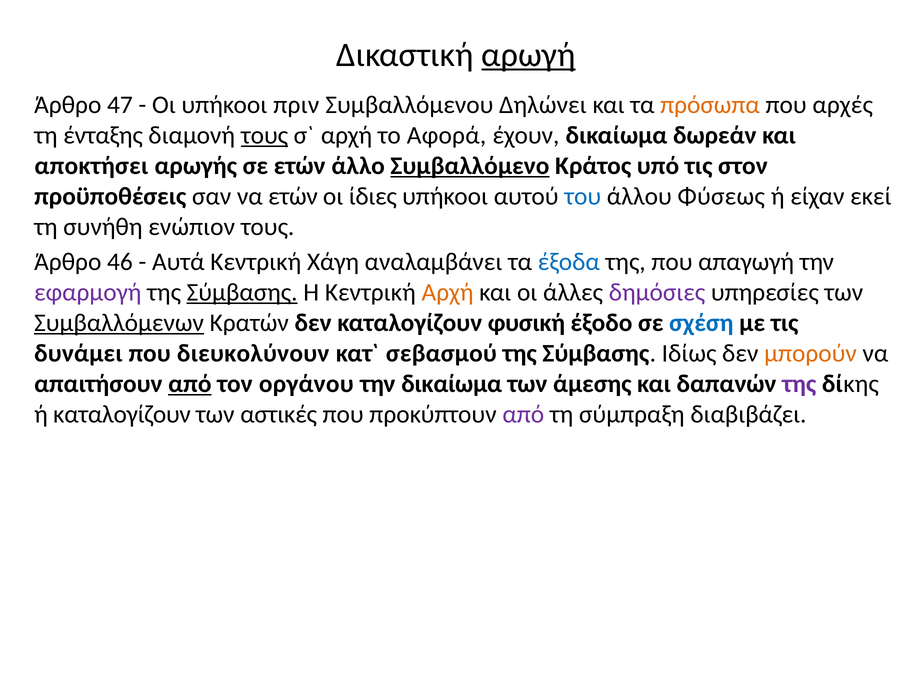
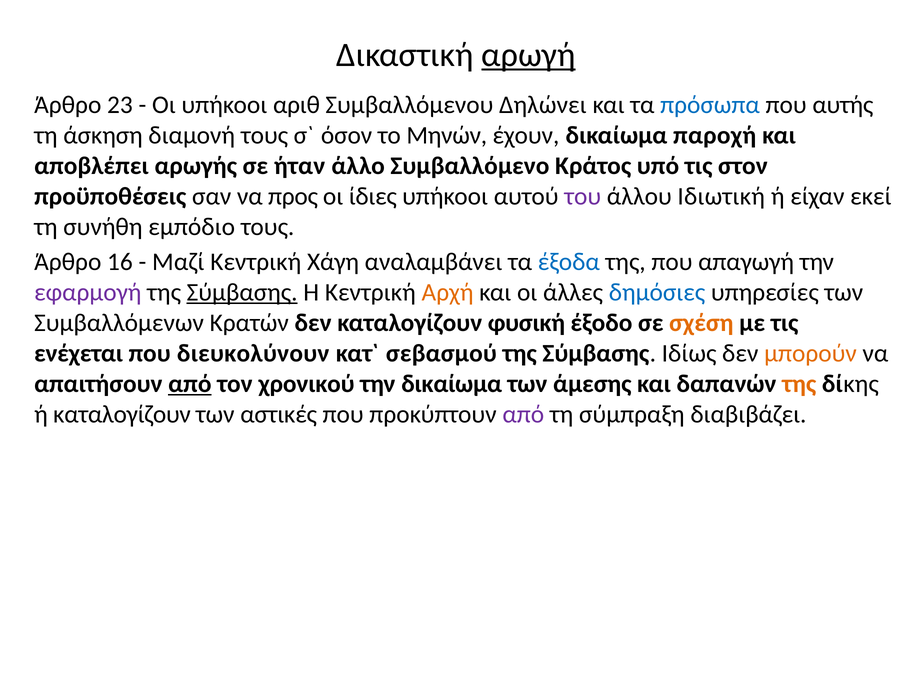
47: 47 -> 23
πριν: πριν -> αριθ
πρόσωπα colour: orange -> blue
αρχές: αρχές -> αυτής
ένταξης: ένταξης -> άσκηση
τους at (264, 135) underline: present -> none
αρχή at (347, 135): αρχή -> όσον
Αφορά: Αφορά -> Μηνών
δωρεάν: δωρεάν -> παροχή
αποκτήσει: αποκτήσει -> αποβλέπει
σε ετών: ετών -> ήταν
Συμβαλλόμενο underline: present -> none
να ετών: ετών -> προς
του colour: blue -> purple
Φύσεως: Φύσεως -> Ιδιωτική
ενώπιον: ενώπιον -> εμπόδιο
46: 46 -> 16
Αυτά: Αυτά -> Μαζί
δημόσιες colour: purple -> blue
Συμβαλλόμενων underline: present -> none
σχέση colour: blue -> orange
δυνάμει: δυνάμει -> ενέχεται
οργάνου: οργάνου -> χρονικού
της at (799, 384) colour: purple -> orange
